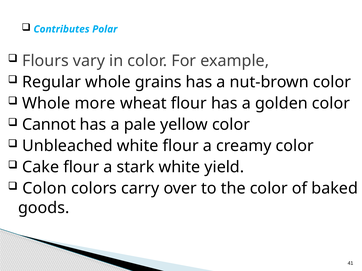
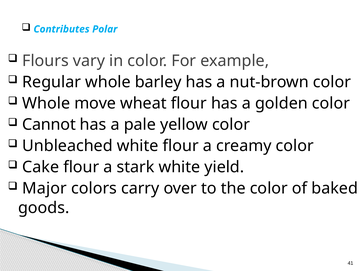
grains: grains -> barley
more: more -> move
Colon: Colon -> Major
